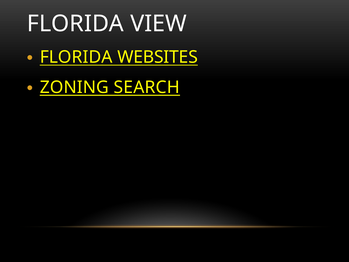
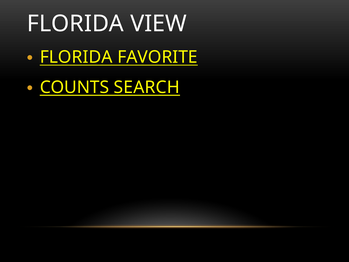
WEBSITES: WEBSITES -> FAVORITE
ZONING: ZONING -> COUNTS
